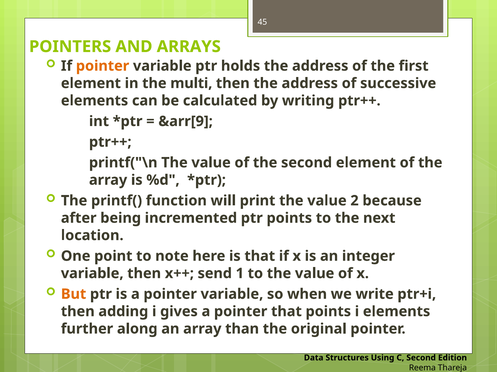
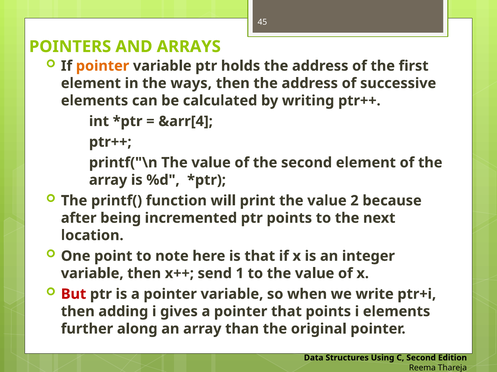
multi: multi -> ways
&arr[9: &arr[9 -> &arr[4
But colour: orange -> red
